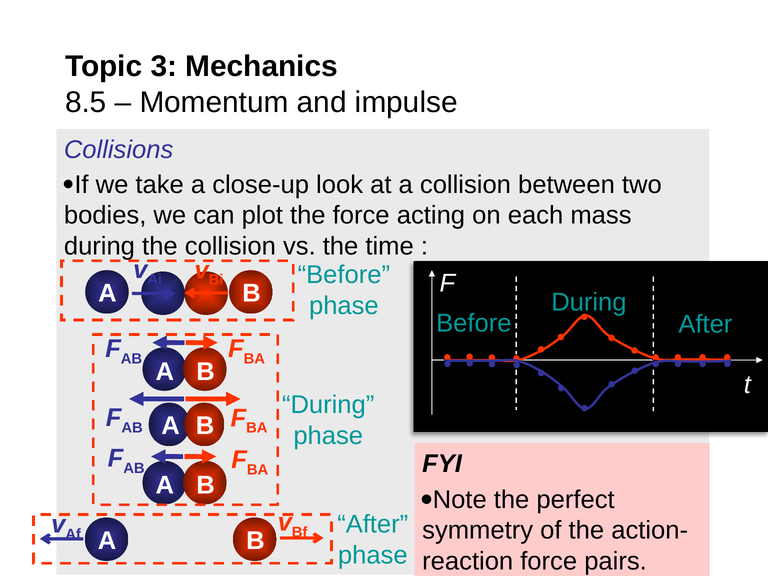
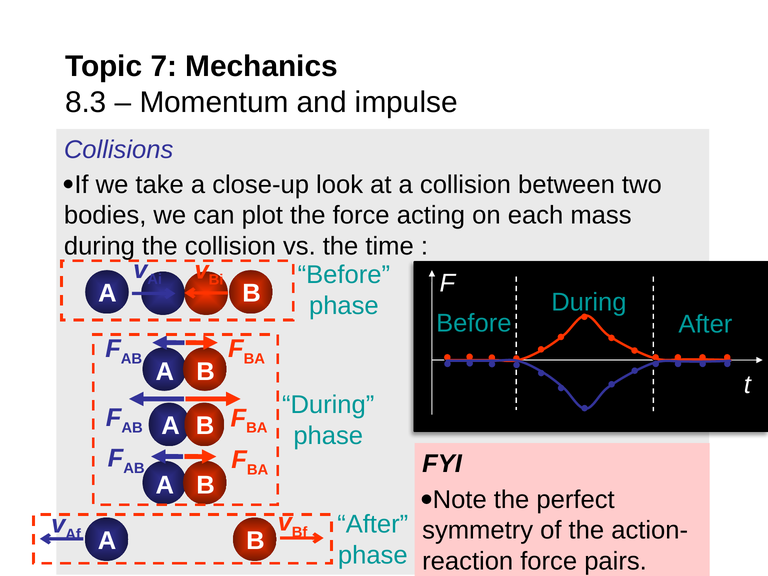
3: 3 -> 7
8.5: 8.5 -> 8.3
